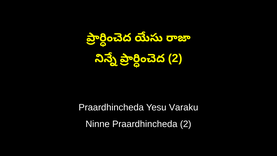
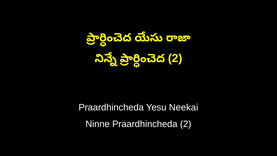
Varaku: Varaku -> Neekai
